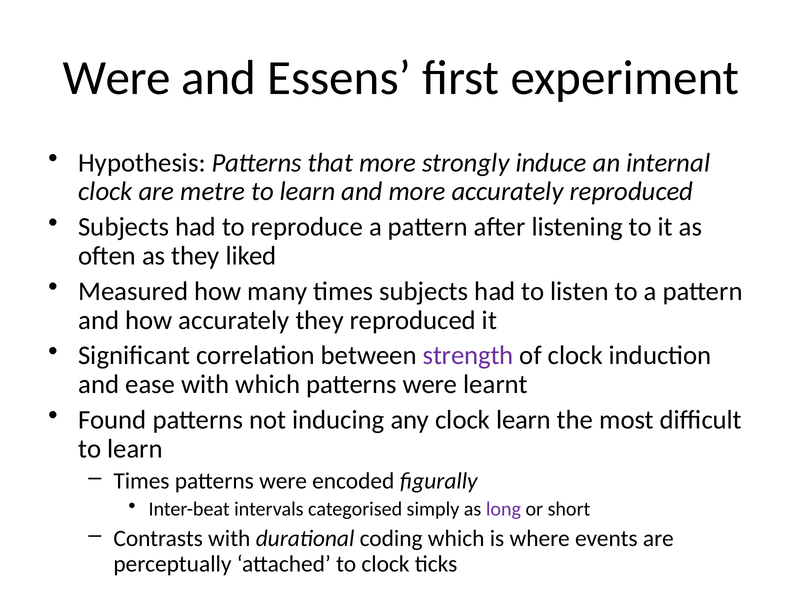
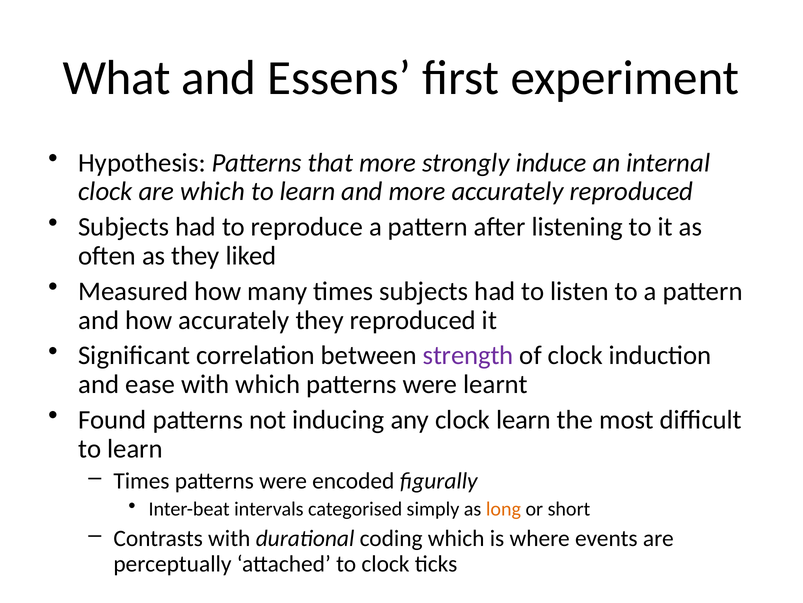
Were at (117, 78): Were -> What
are metre: metre -> which
long colour: purple -> orange
